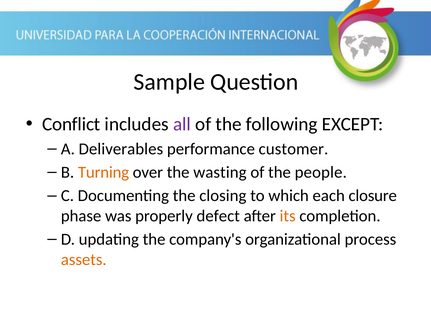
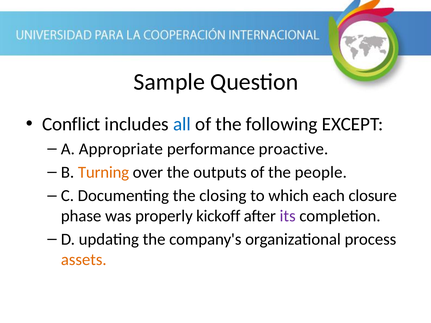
all colour: purple -> blue
Deliverables: Deliverables -> Appropriate
customer: customer -> proactive
wasting: wasting -> outputs
defect: defect -> kickoff
its colour: orange -> purple
